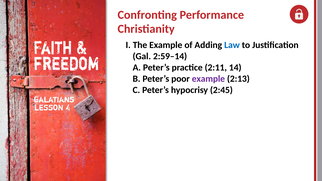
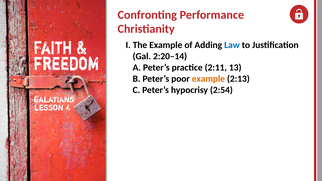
2:59–14: 2:59–14 -> 2:20–14
14: 14 -> 13
example at (208, 79) colour: purple -> orange
2:45: 2:45 -> 2:54
